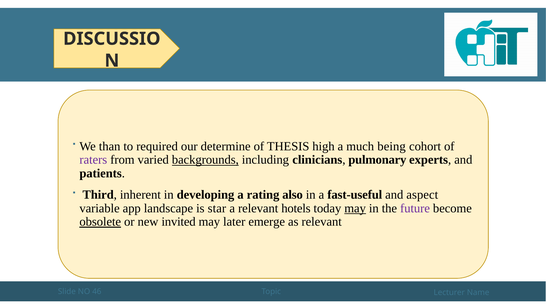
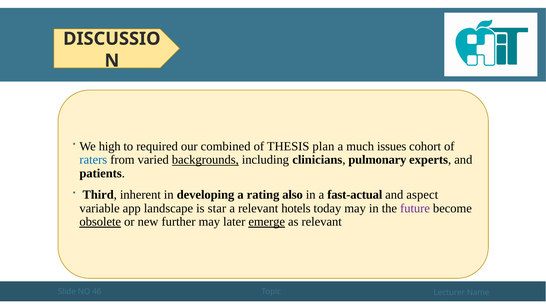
than: than -> high
determine: determine -> combined
high: high -> plan
being: being -> issues
raters colour: purple -> blue
fast-useful: fast-useful -> fast-actual
may at (355, 208) underline: present -> none
invited: invited -> further
emerge underline: none -> present
